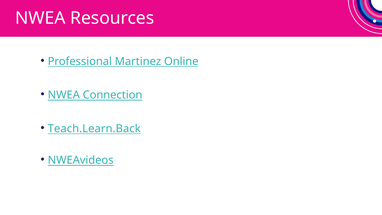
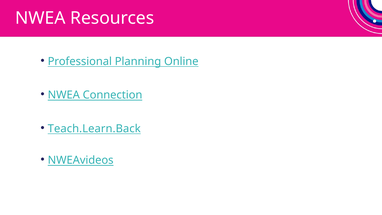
Martinez: Martinez -> Planning
